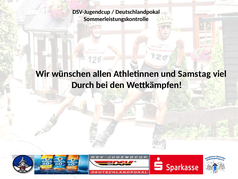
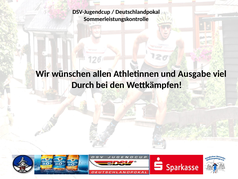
Samstag: Samstag -> Ausgabe
